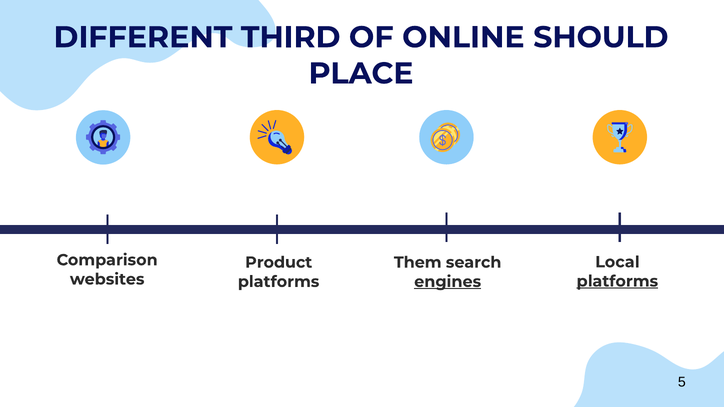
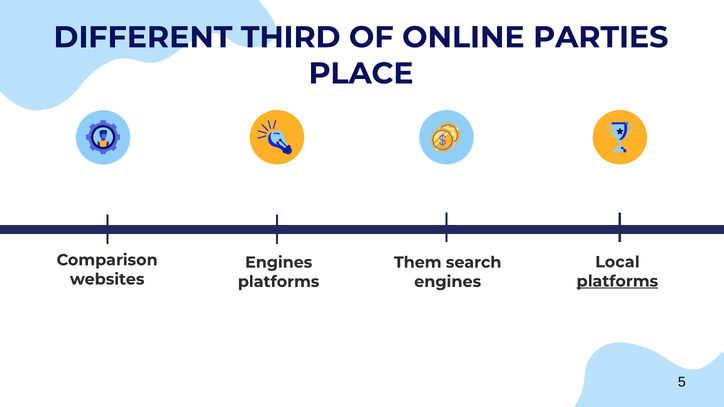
SHOULD: SHOULD -> PARTIES
Product at (279, 263): Product -> Engines
engines at (448, 282) underline: present -> none
